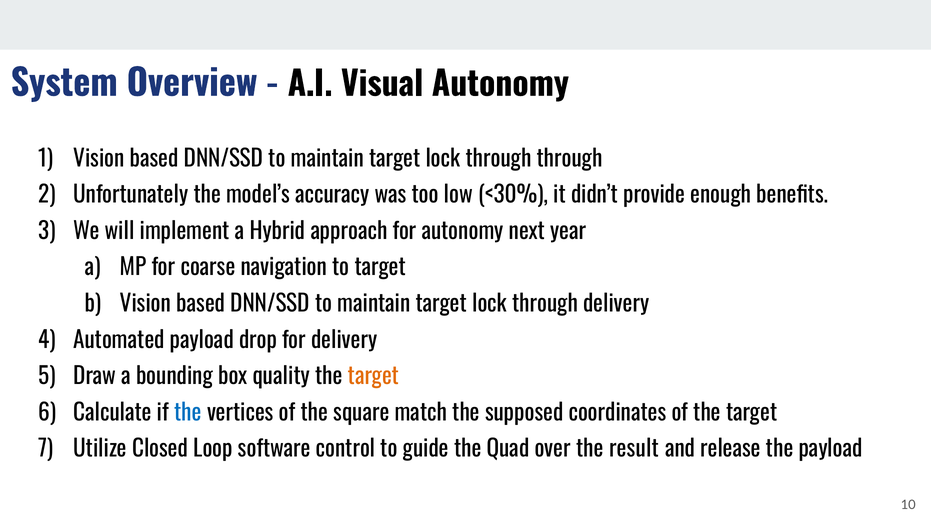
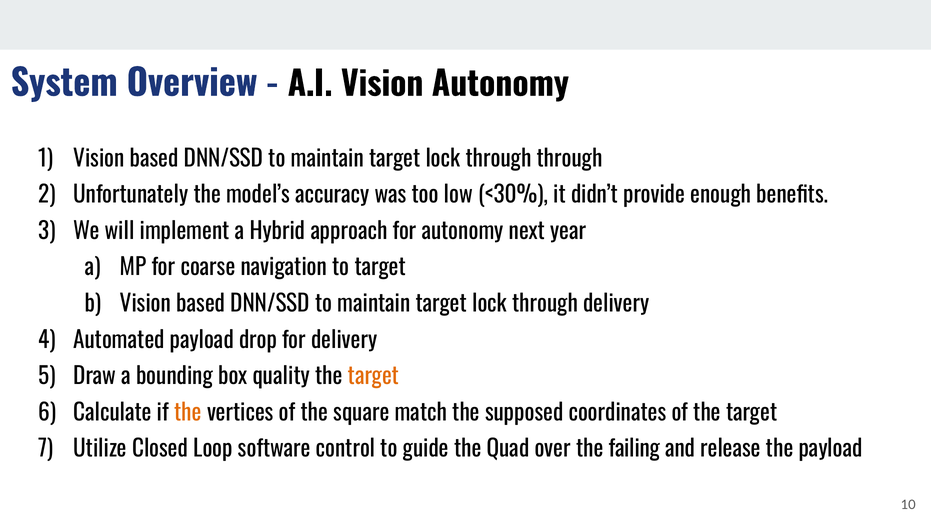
A.I Visual: Visual -> Vision
the at (188, 413) colour: blue -> orange
result: result -> failing
